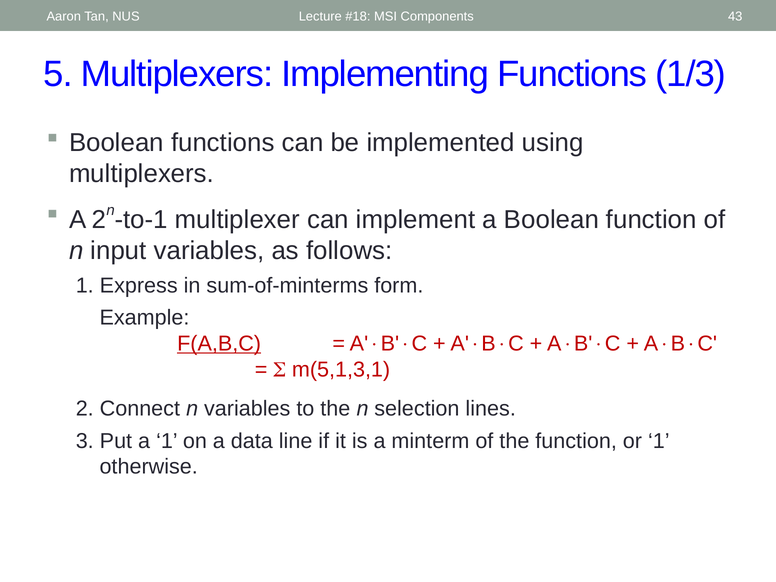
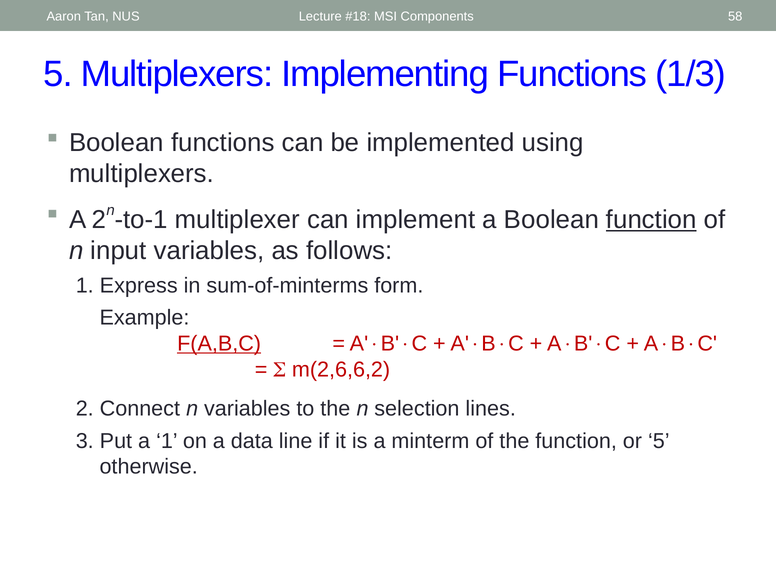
43: 43 -> 58
function at (651, 220) underline: none -> present
m(5,1,3,1: m(5,1,3,1 -> m(2,6,6,2
or 1: 1 -> 5
